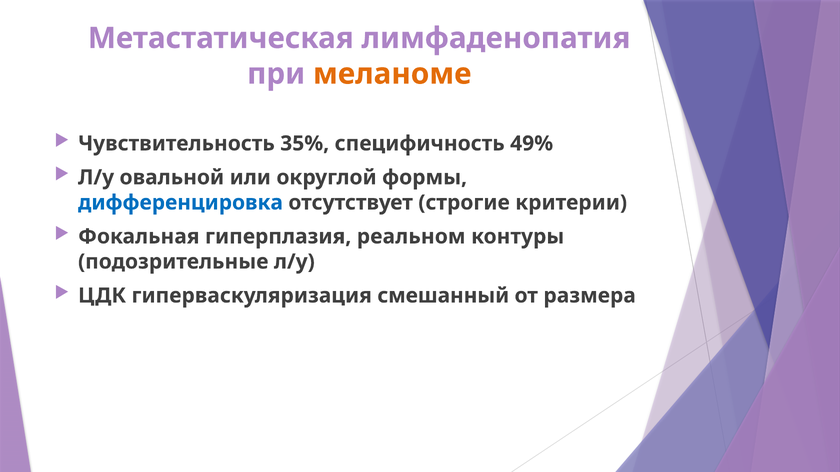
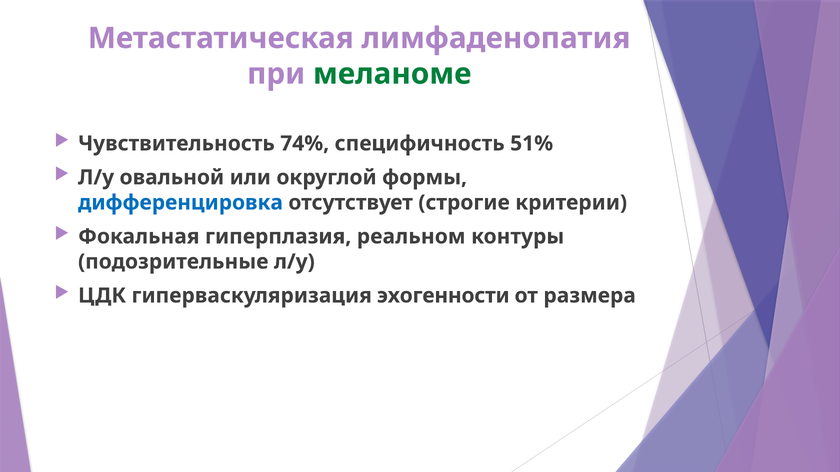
меланоме colour: orange -> green
35%: 35% -> 74%
49%: 49% -> 51%
смешанный: смешанный -> эхогенности
